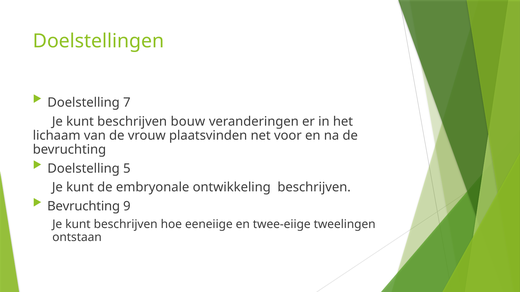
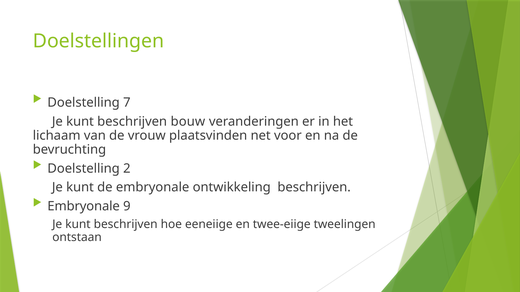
5: 5 -> 2
Bevruchting at (84, 206): Bevruchting -> Embryonale
